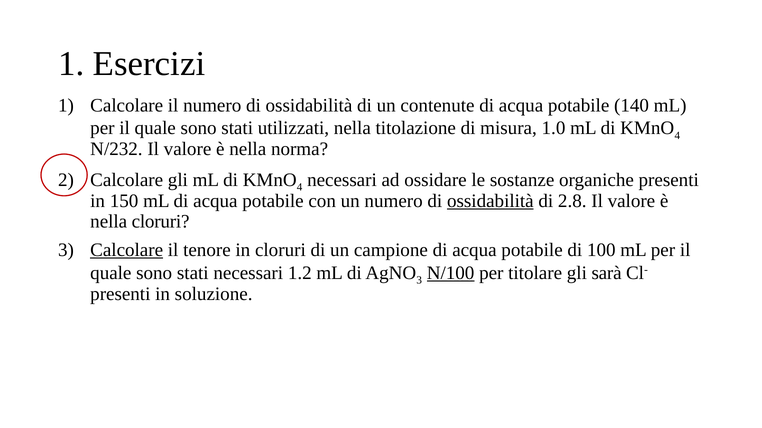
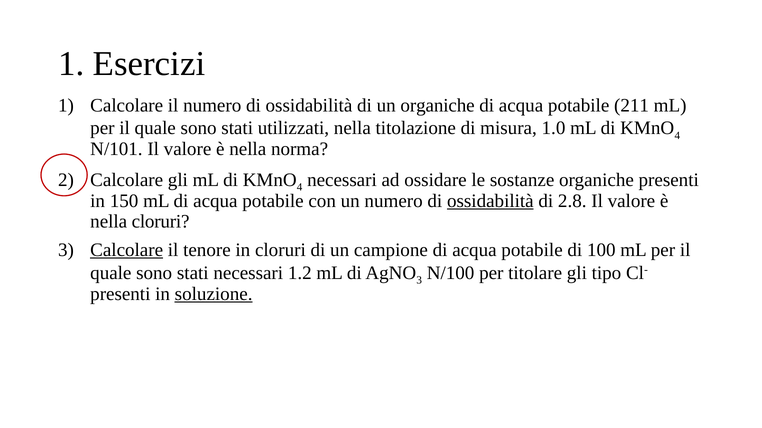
un contenute: contenute -> organiche
140: 140 -> 211
N/232: N/232 -> N/101
N/100 underline: present -> none
sarà: sarà -> tipo
soluzione underline: none -> present
